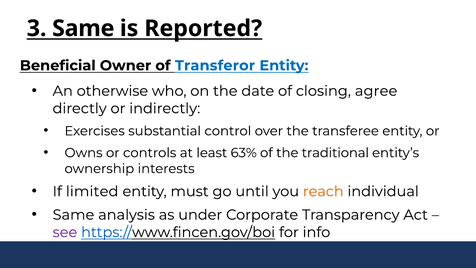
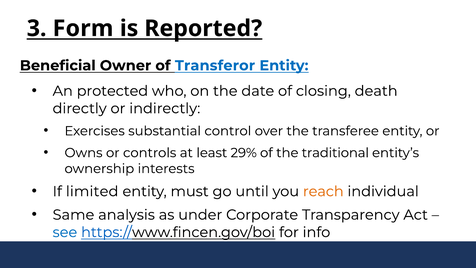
3 Same: Same -> Form
otherwise: otherwise -> protected
agree: agree -> death
63%: 63% -> 29%
see colour: purple -> blue
